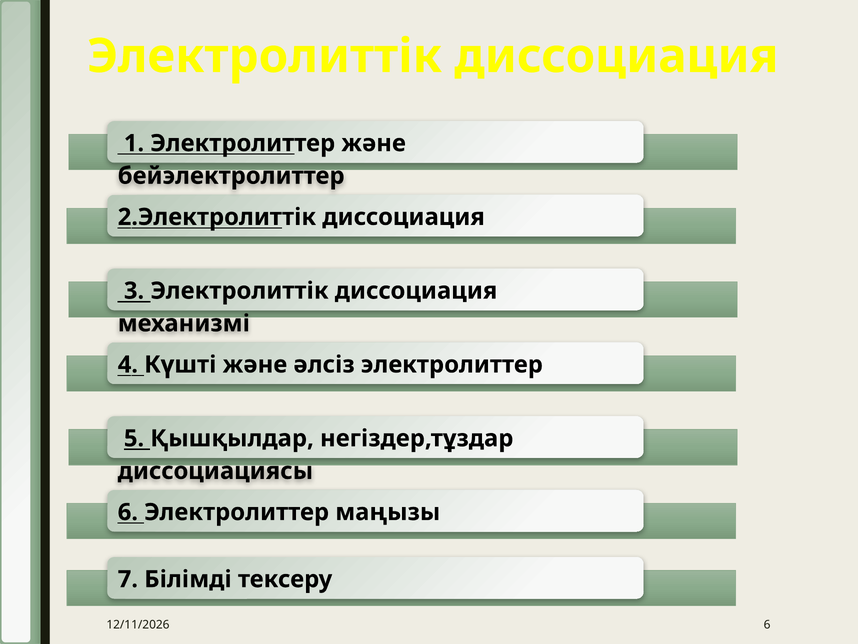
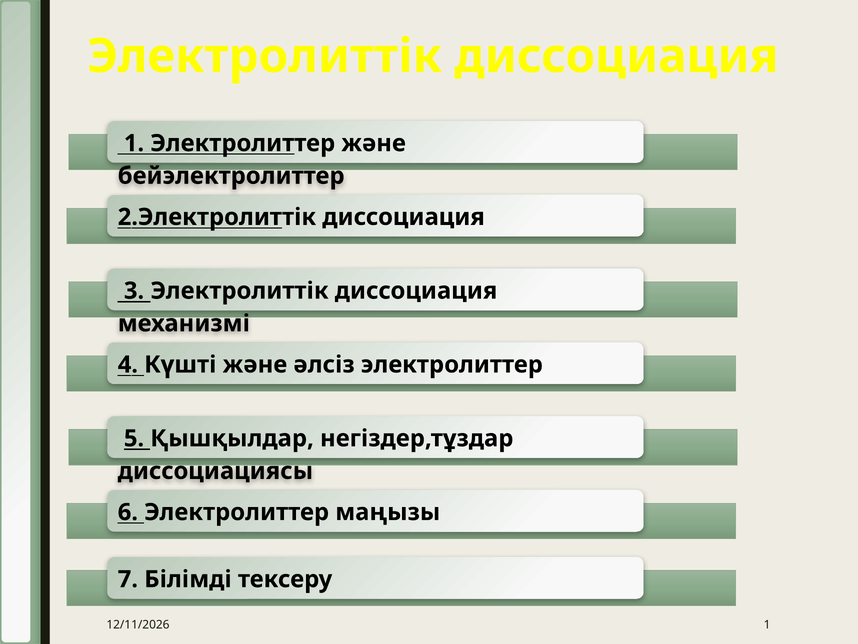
6 at (767, 624): 6 -> 1
